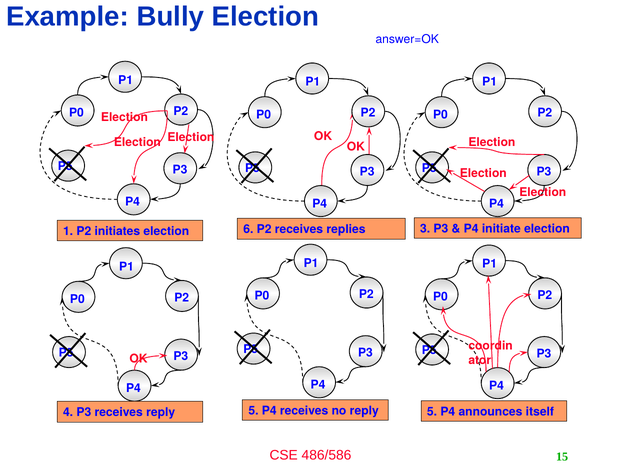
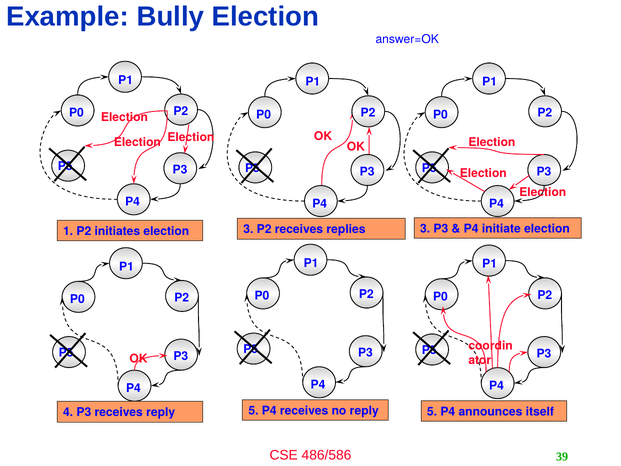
election 6: 6 -> 3
15: 15 -> 39
